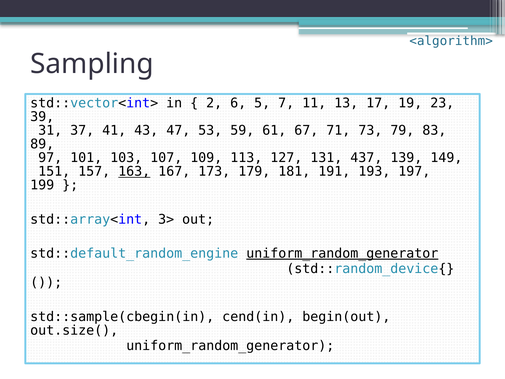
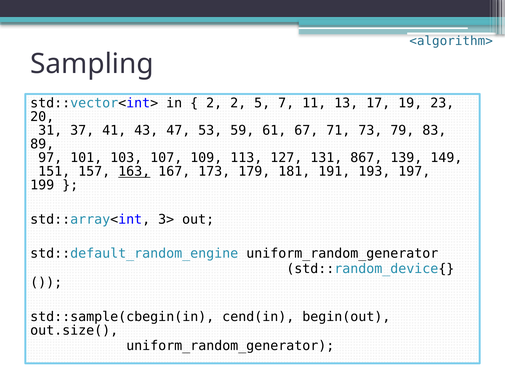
2 6: 6 -> 2
39: 39 -> 20
437: 437 -> 867
uniform_random_generator at (342, 253) underline: present -> none
